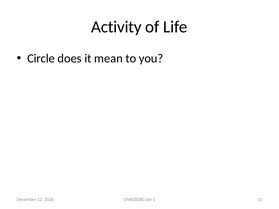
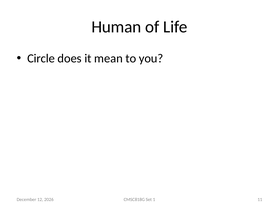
Activity: Activity -> Human
